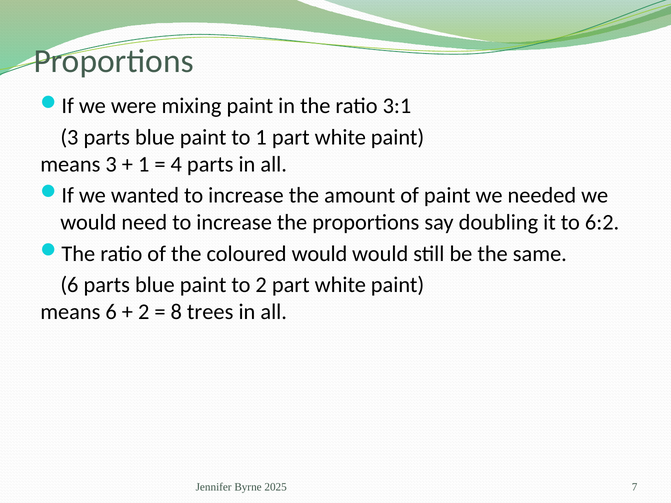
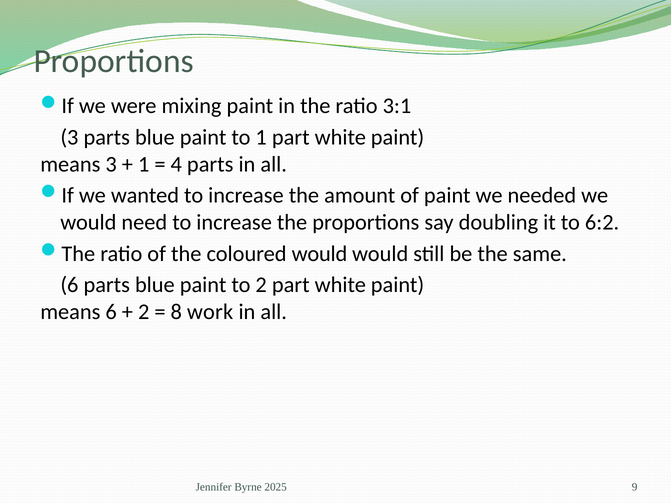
trees: trees -> work
7: 7 -> 9
